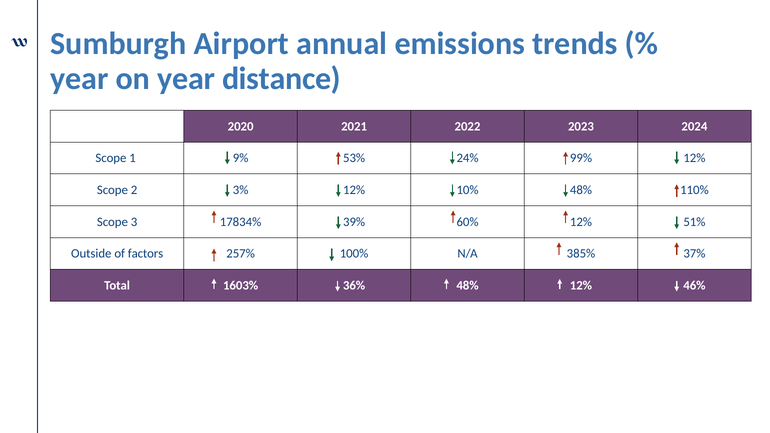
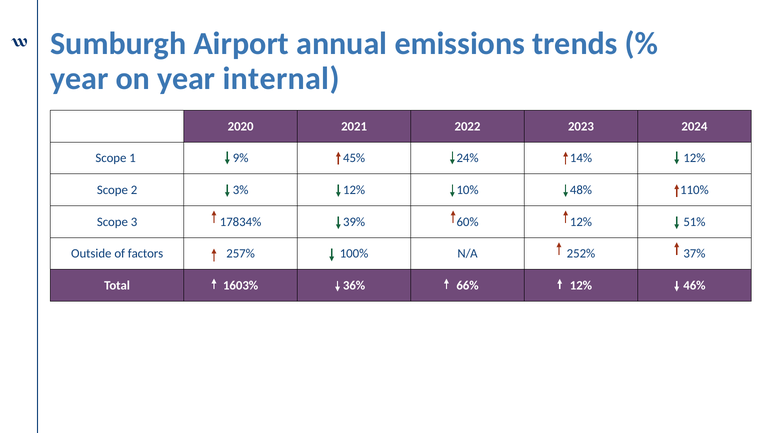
distance: distance -> internal
53%: 53% -> 45%
99%: 99% -> 14%
385%: 385% -> 252%
36% 48%: 48% -> 66%
